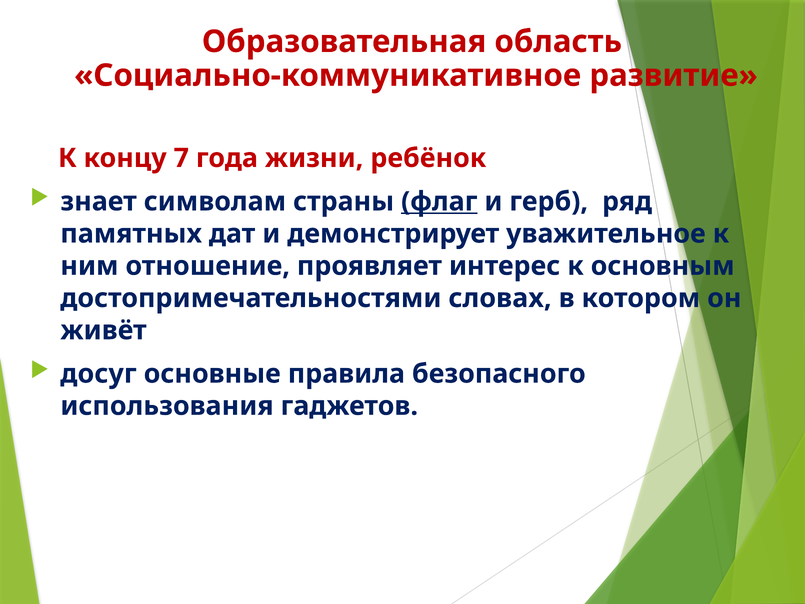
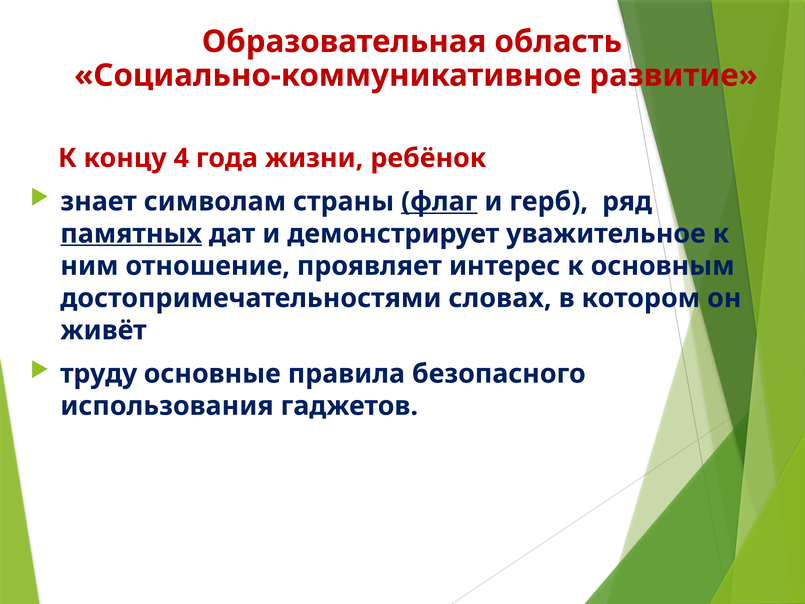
7: 7 -> 4
памятных underline: none -> present
досуг: досуг -> труду
